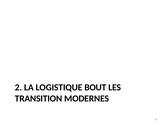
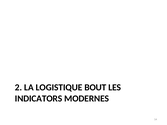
TRANSITION: TRANSITION -> INDICATORS
